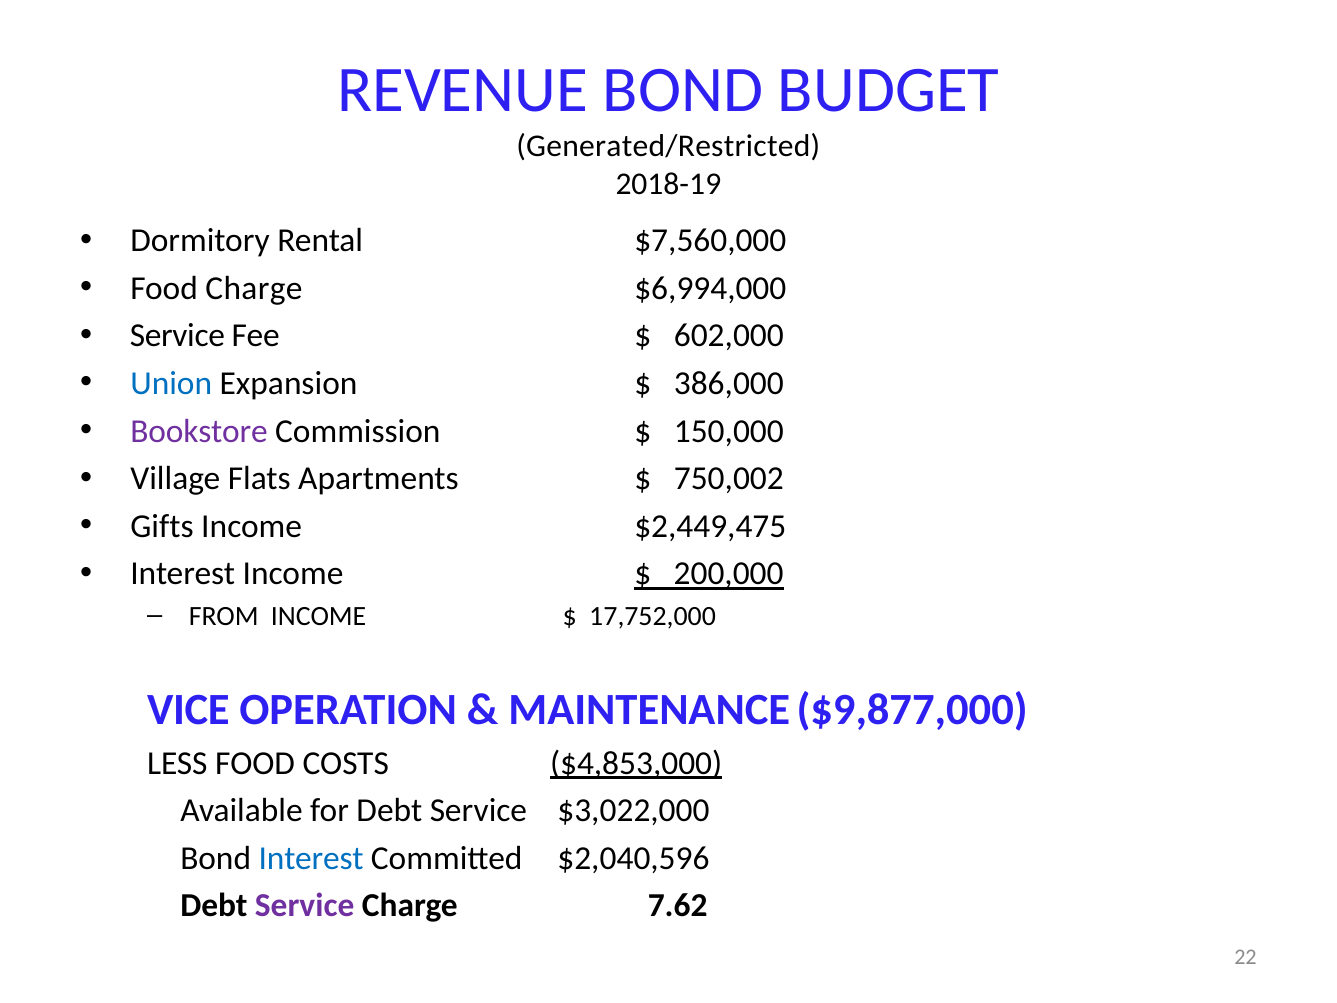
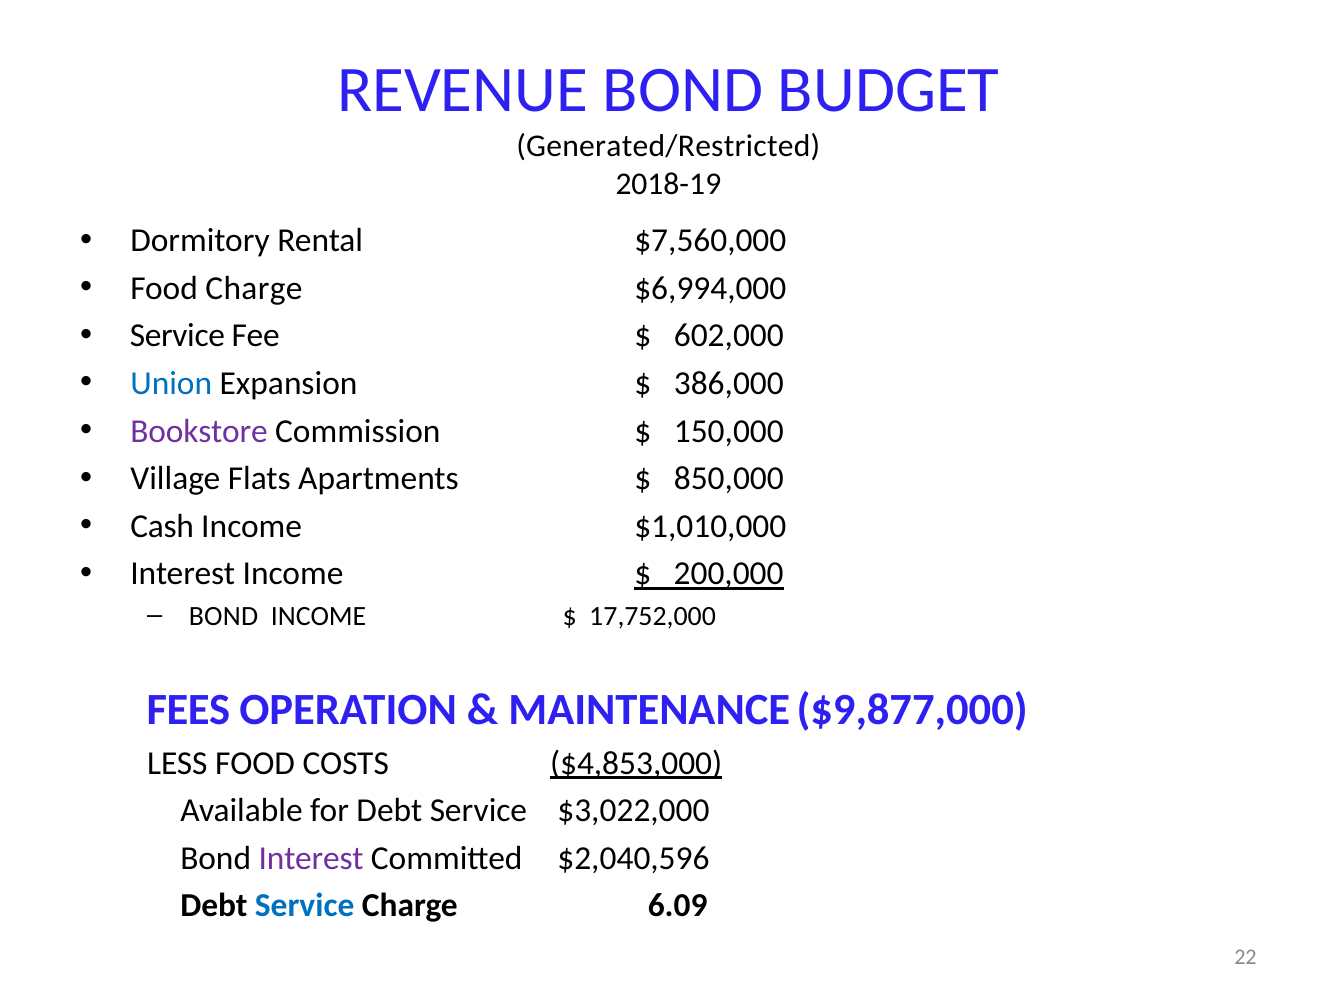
750,002: 750,002 -> 850,000
Gifts: Gifts -> Cash
$2,449,475: $2,449,475 -> $1,010,000
FROM at (224, 616): FROM -> BOND
VICE: VICE -> FEES
Interest at (311, 858) colour: blue -> purple
Service at (305, 905) colour: purple -> blue
7.62: 7.62 -> 6.09
